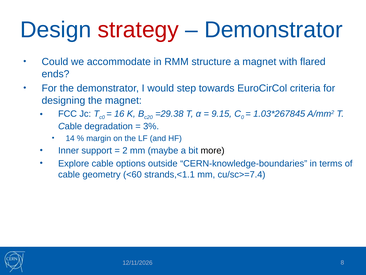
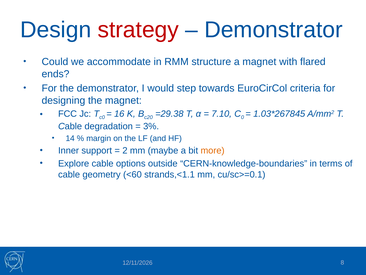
9.15: 9.15 -> 7.10
more colour: black -> orange
cu/sc>=7.4: cu/sc>=7.4 -> cu/sc>=0.1
